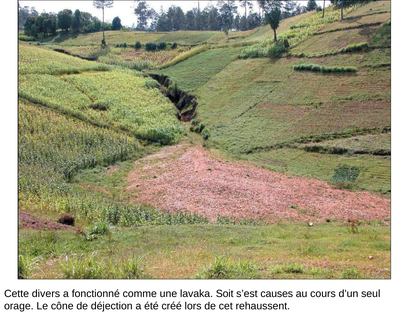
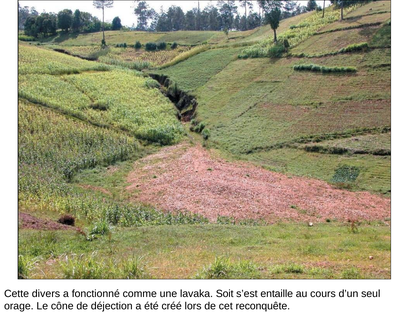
causes: causes -> entaille
rehaussent: rehaussent -> reconquête
